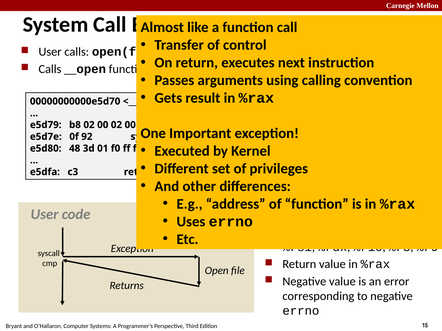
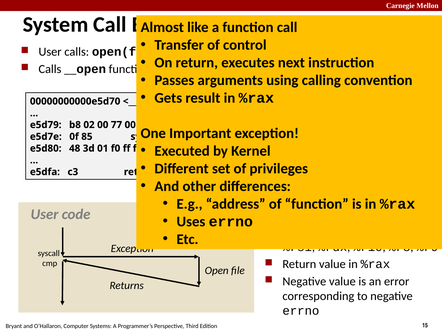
00 02: 02 -> 77
92: 92 -> 85
